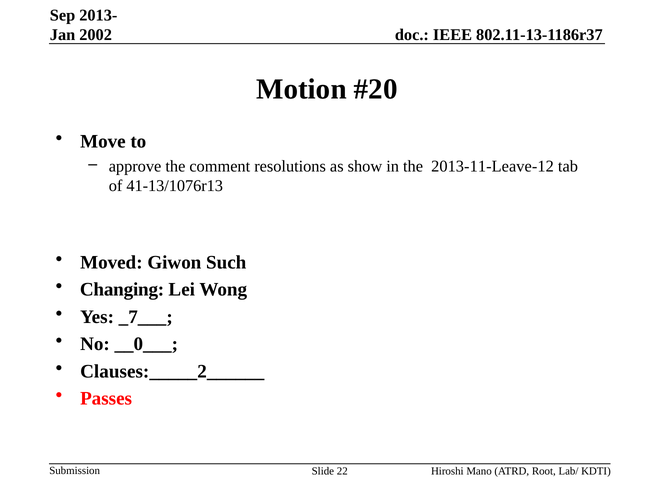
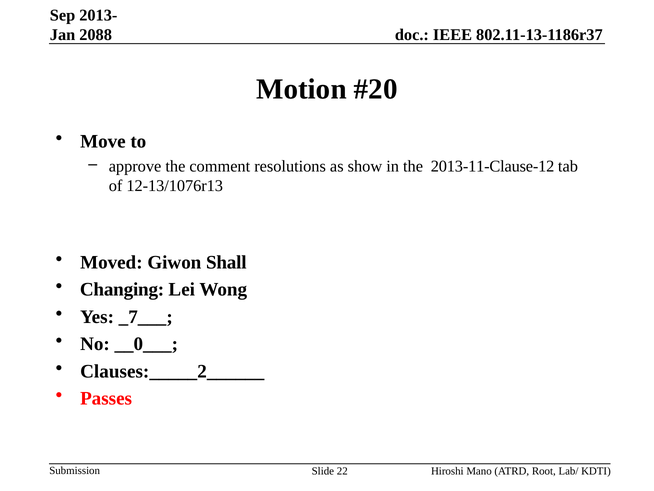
2002: 2002 -> 2088
2013-11-Leave-12: 2013-11-Leave-12 -> 2013-11-Clause-12
41-13/1076r13: 41-13/1076r13 -> 12-13/1076r13
Such: Such -> Shall
